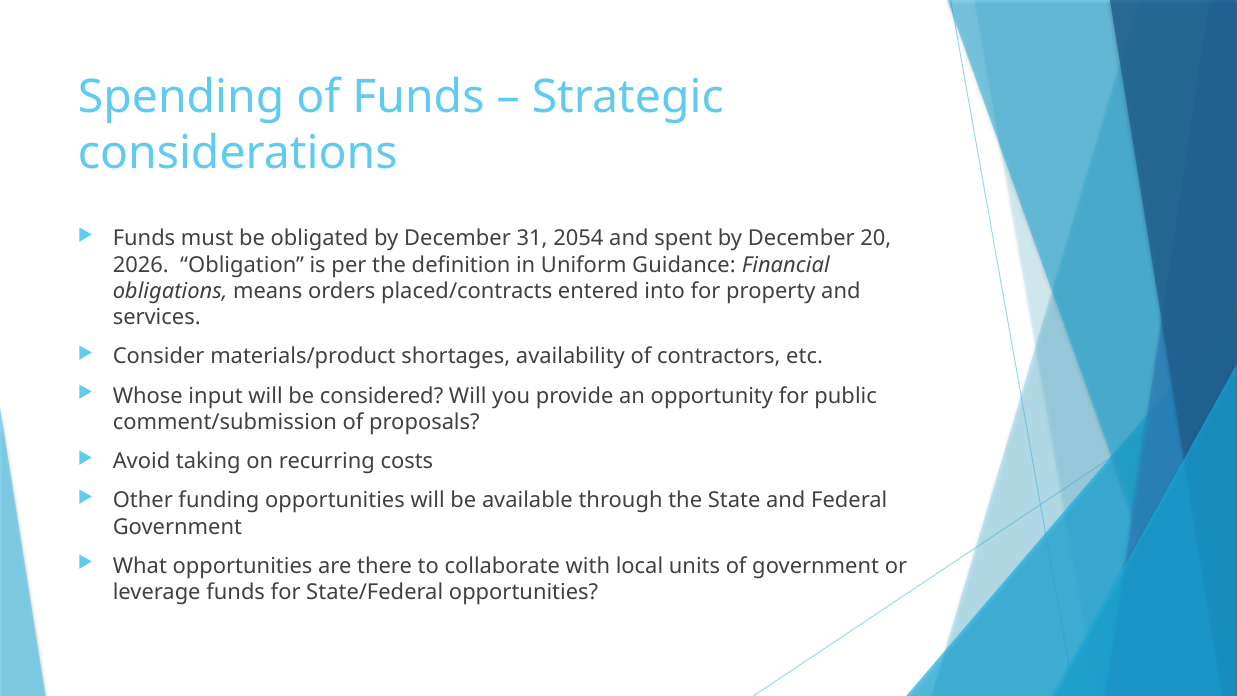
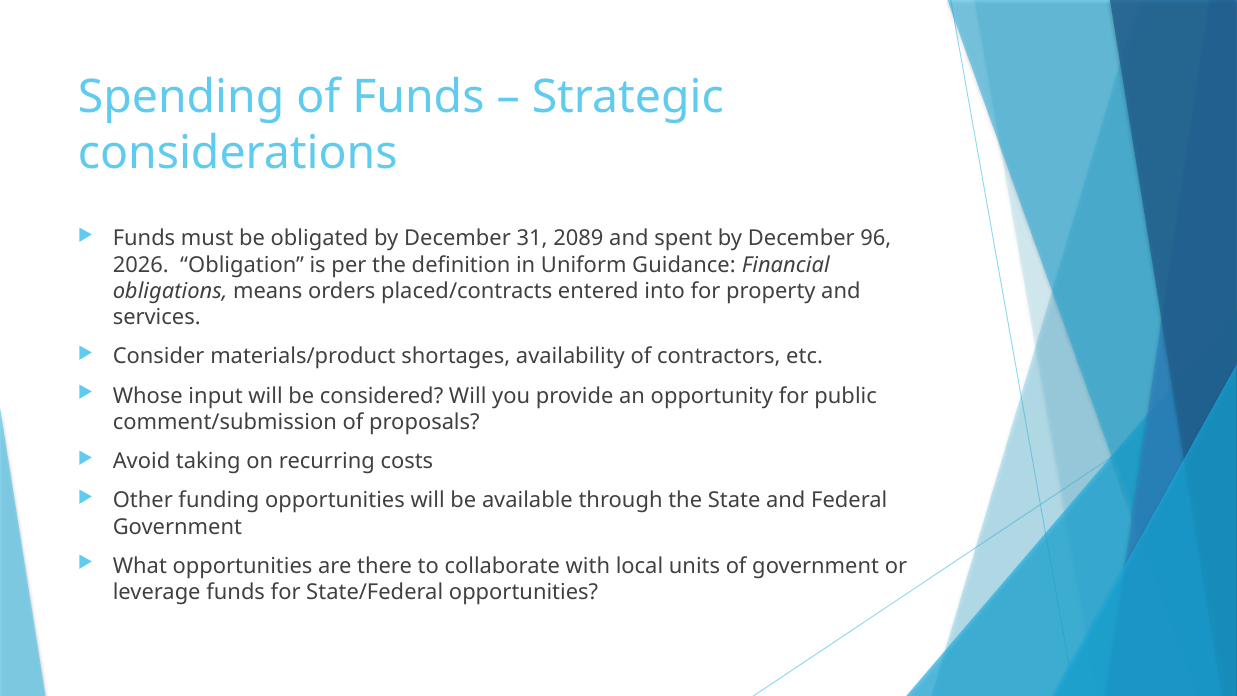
2054: 2054 -> 2089
20: 20 -> 96
